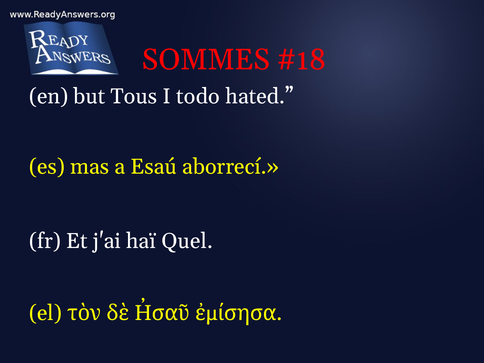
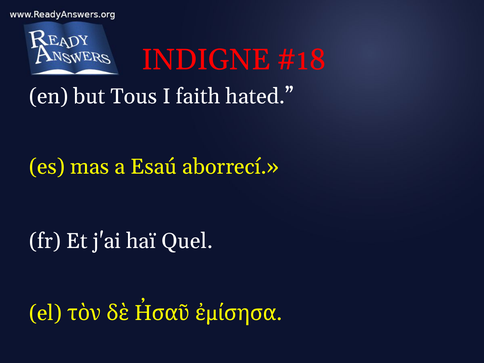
SOMMES: SOMMES -> INDIGNE
todo: todo -> faith
